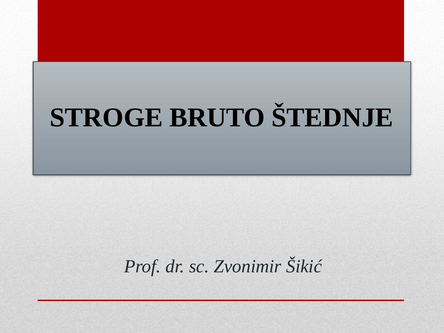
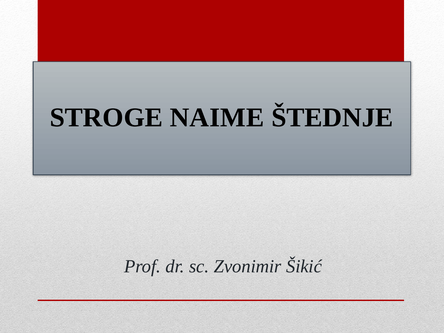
BRUTO: BRUTO -> NAIME
